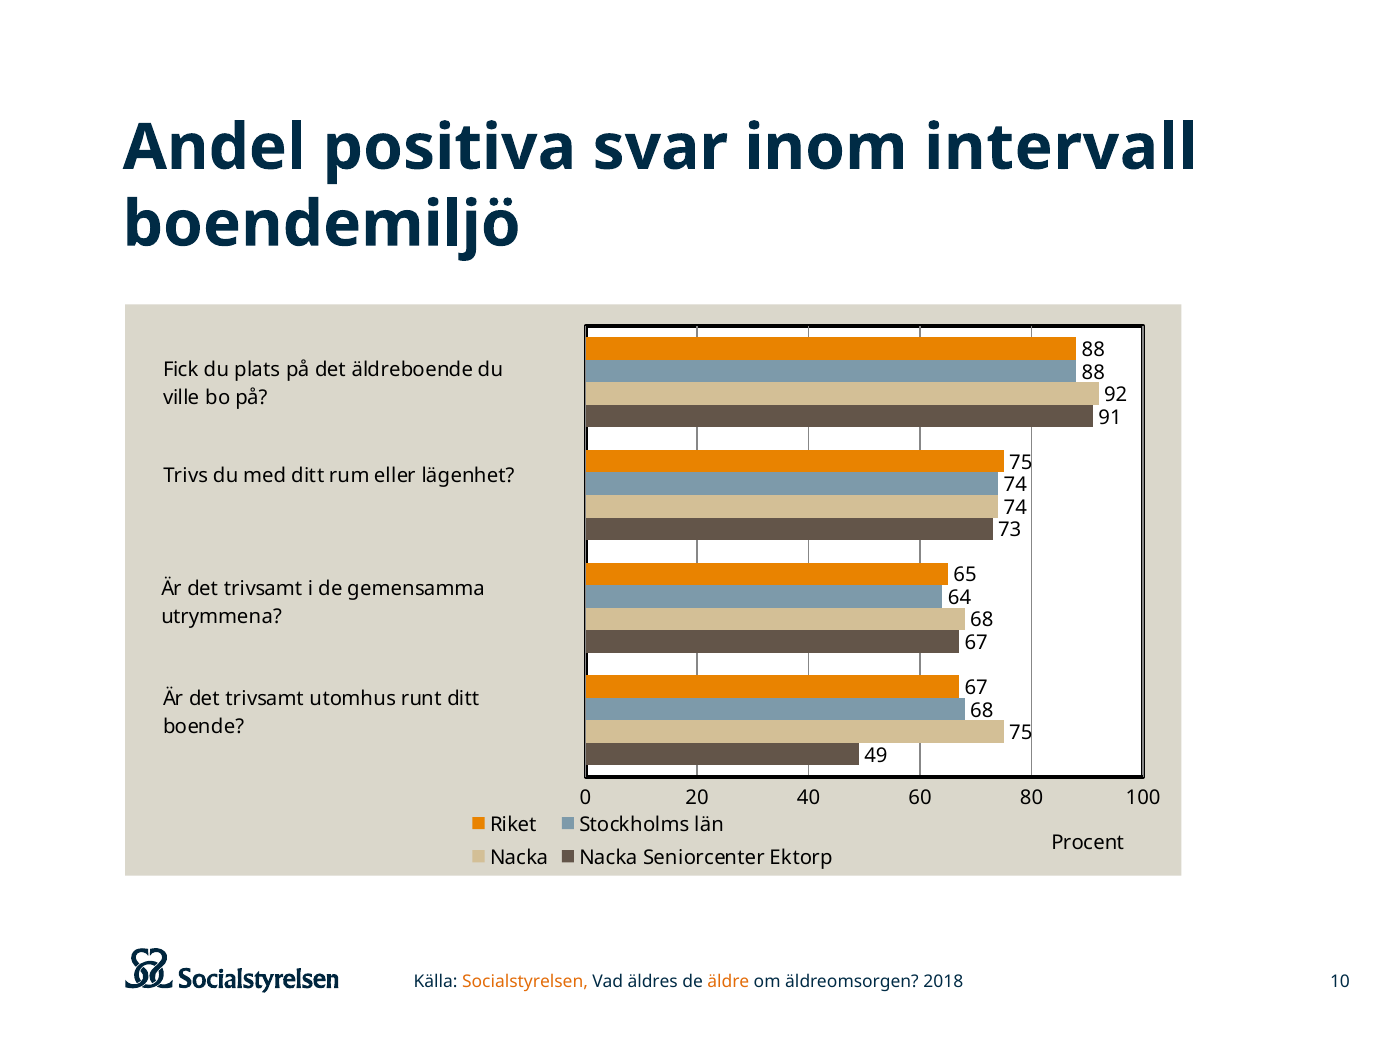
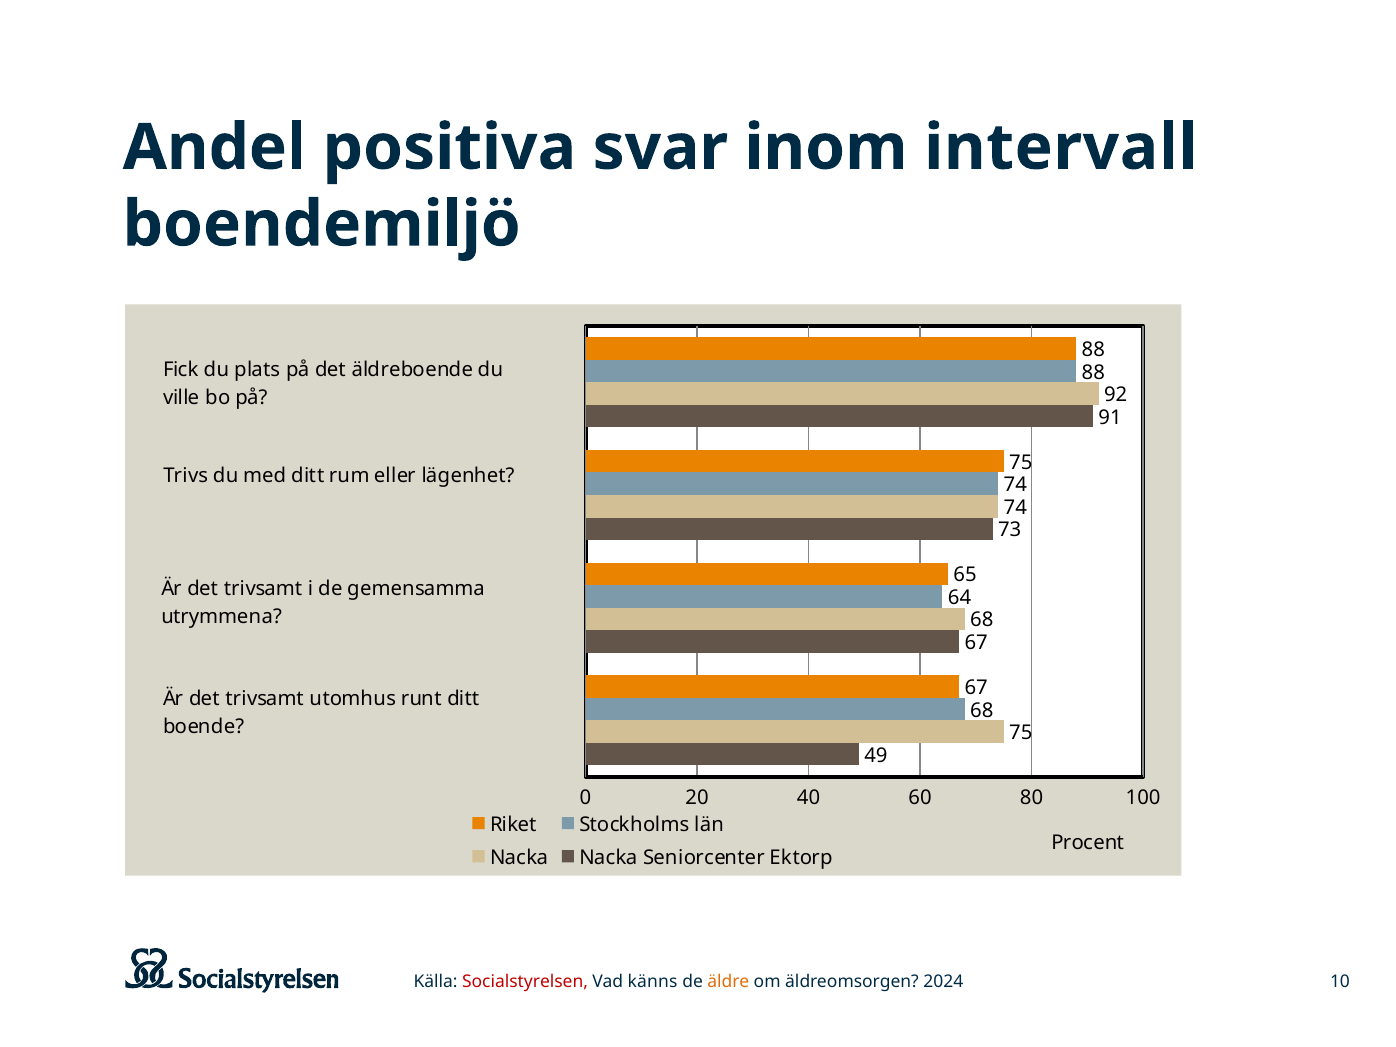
Socialstyrelsen colour: orange -> red
äldres: äldres -> känns
2018: 2018 -> 2024
